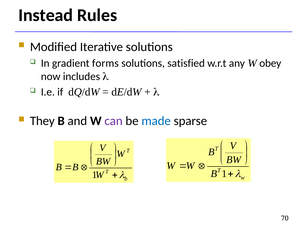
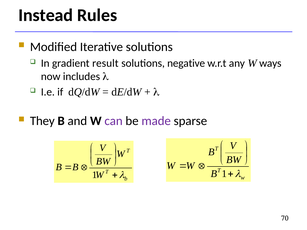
forms: forms -> result
satisfied: satisfied -> negative
obey: obey -> ways
made colour: blue -> purple
